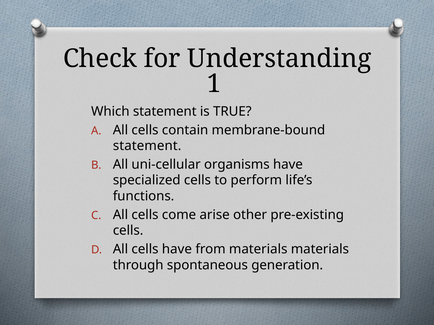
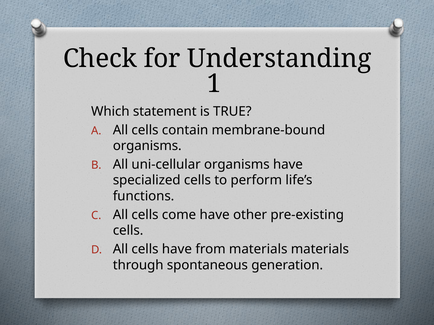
statement at (147, 146): statement -> organisms
come arise: arise -> have
